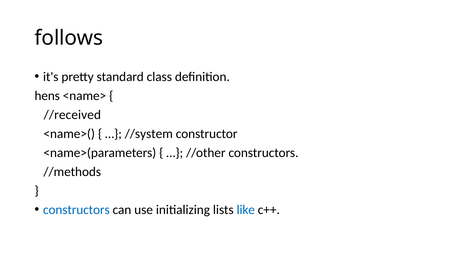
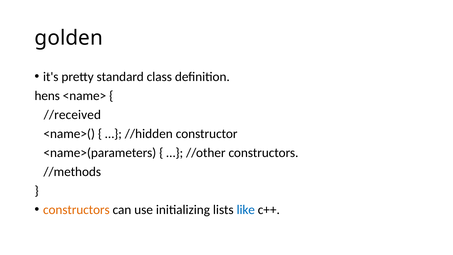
follows: follows -> golden
//system: //system -> //hidden
constructors at (76, 210) colour: blue -> orange
